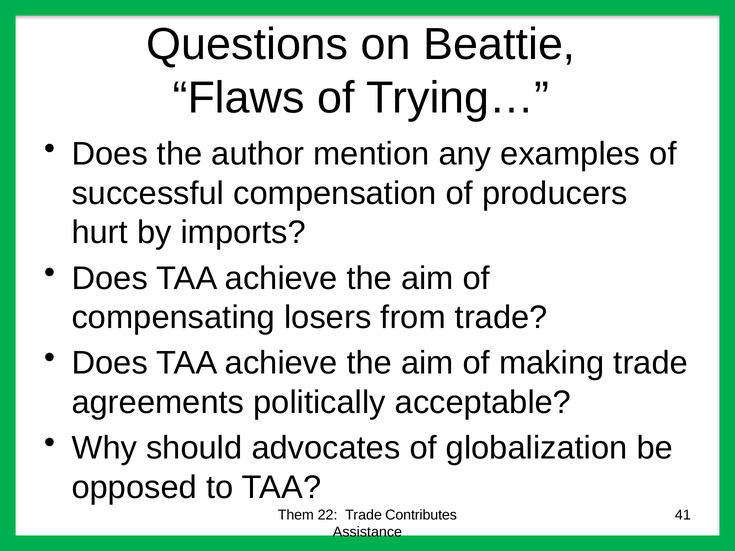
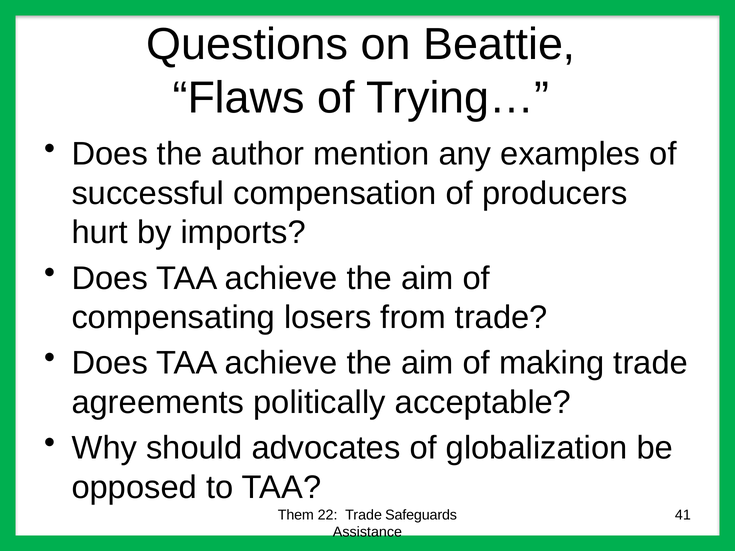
Contributes: Contributes -> Safeguards
